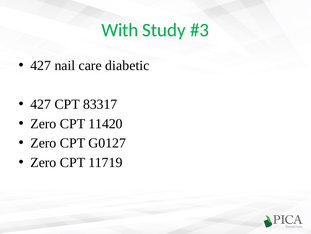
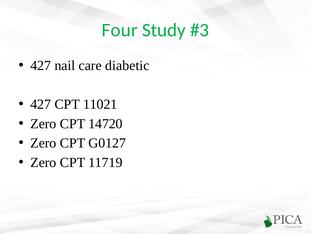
With: With -> Four
83317: 83317 -> 11021
11420: 11420 -> 14720
